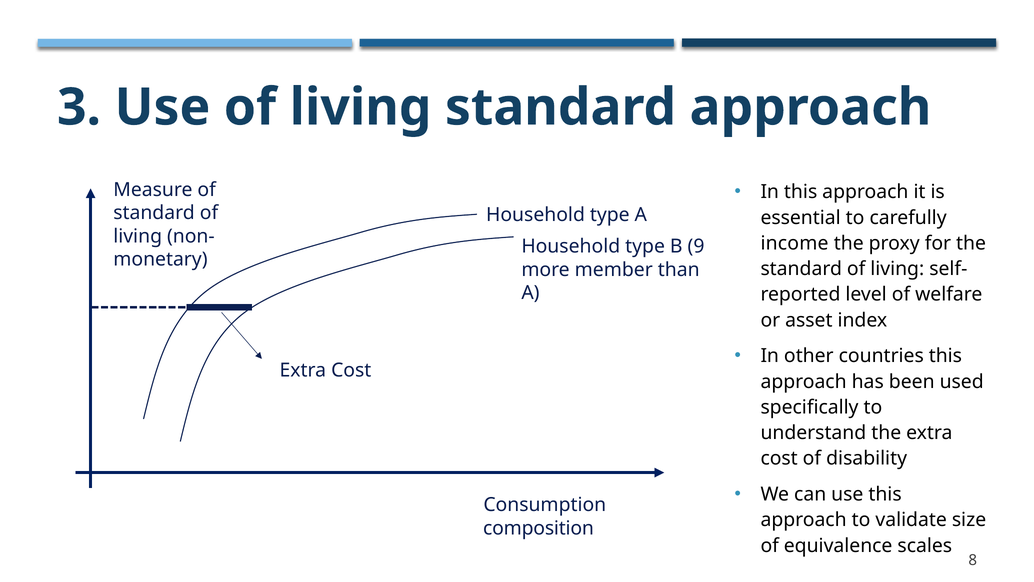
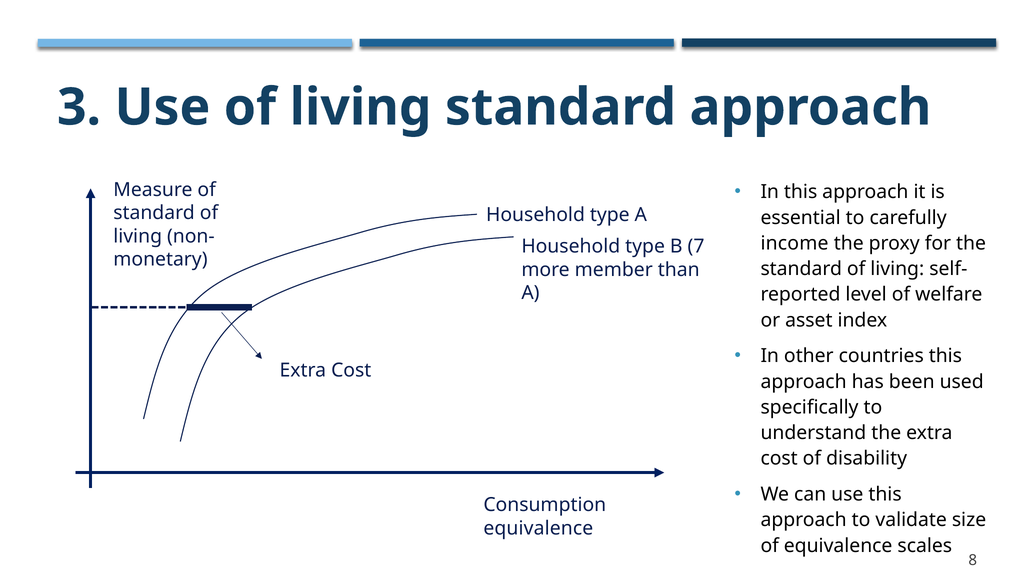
9: 9 -> 7
composition at (538, 528): composition -> equivalence
